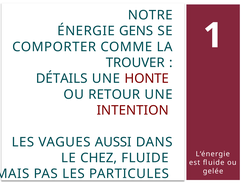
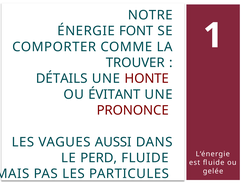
GENS: GENS -> FONT
RETOUR: RETOUR -> ÉVITANT
INTENTION: INTENTION -> PRONONCE
CHEZ: CHEZ -> PERD
